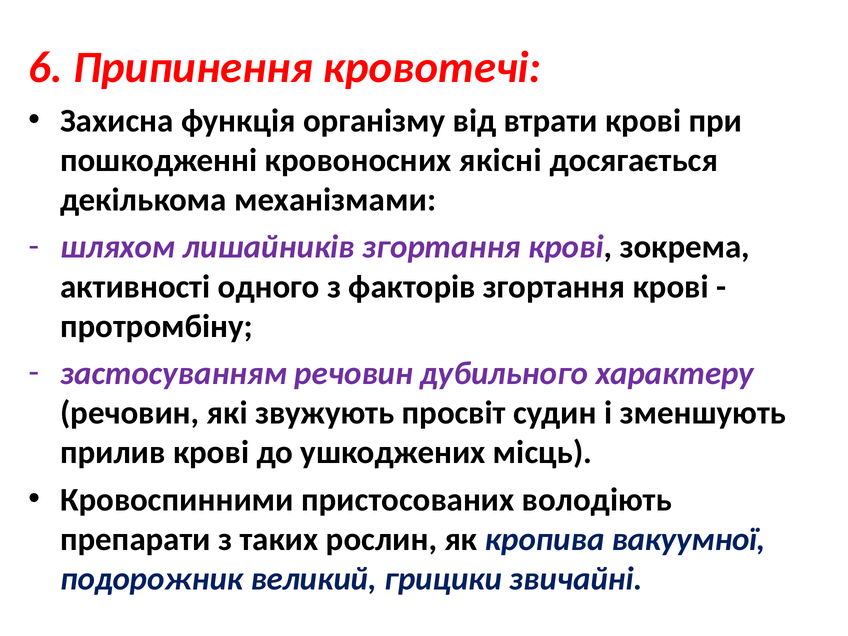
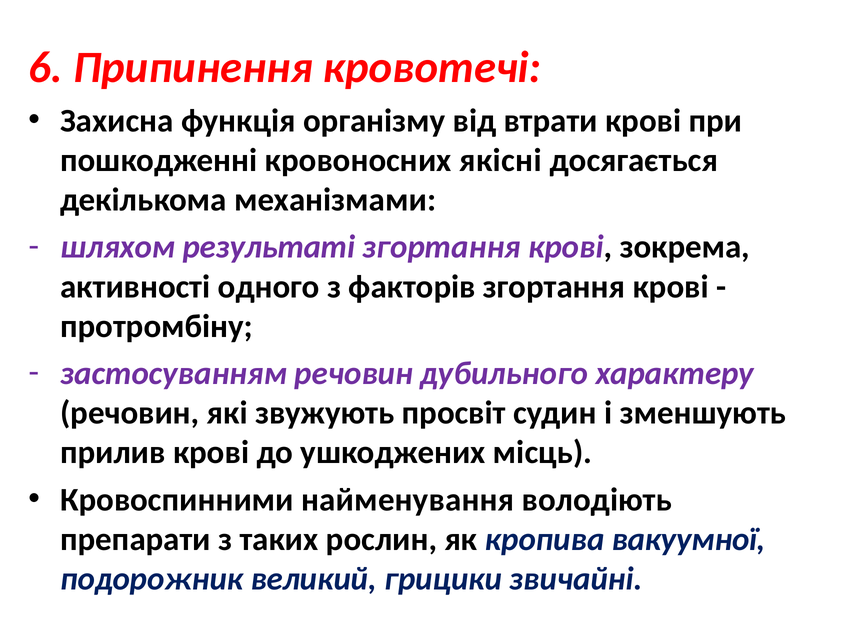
лишайників: лишайників -> результаті
пристосованих: пристосованих -> найменування
